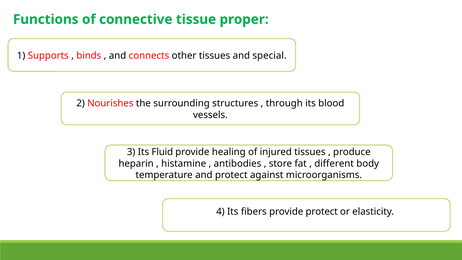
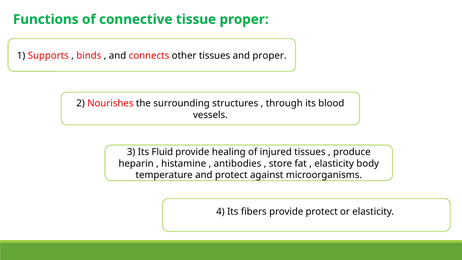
and special: special -> proper
different at (334, 163): different -> elasticity
